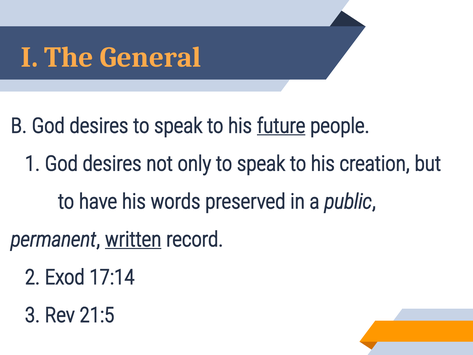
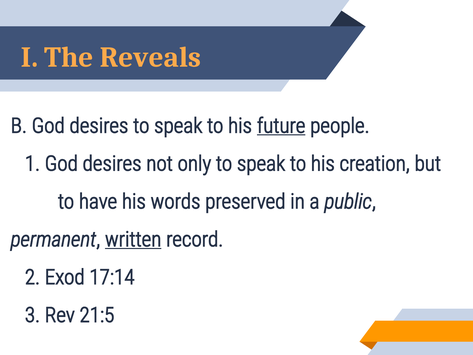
General: General -> Reveals
